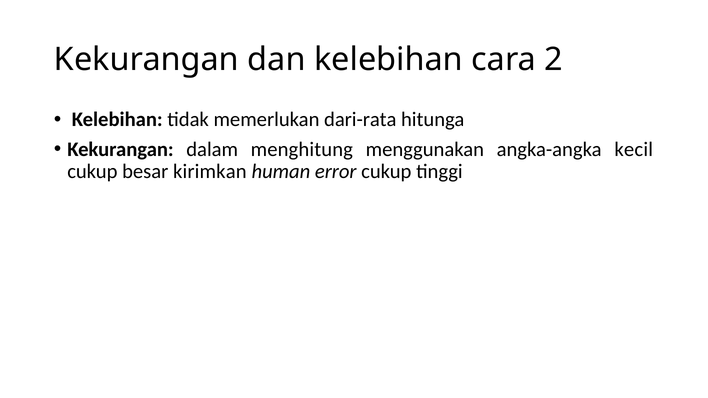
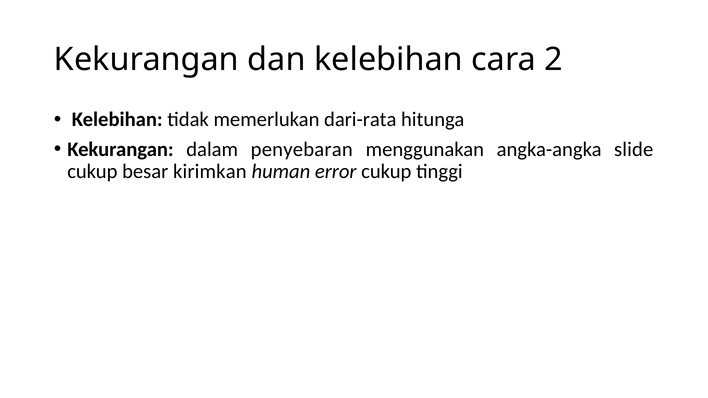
menghitung: menghitung -> penyebaran
kecil: kecil -> slide
